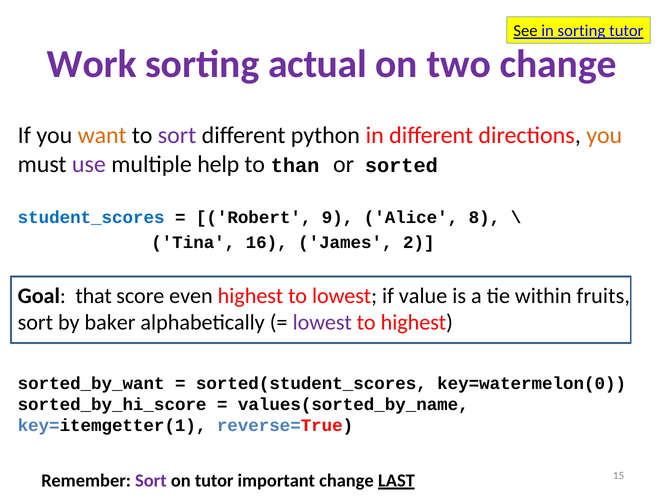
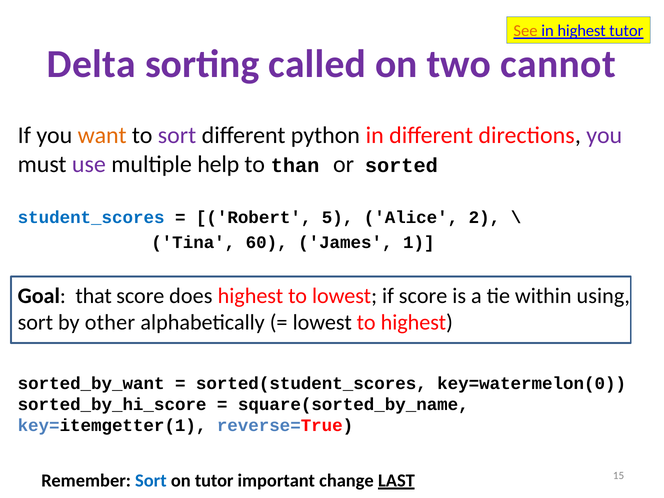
See colour: black -> orange
in sorting: sorting -> highest
Work: Work -> Delta
actual: actual -> called
two change: change -> cannot
you at (604, 136) colour: orange -> purple
9: 9 -> 5
8: 8 -> 2
16: 16 -> 60
2: 2 -> 1
even: even -> does
if value: value -> score
fruits: fruits -> using
baker: baker -> other
lowest at (322, 322) colour: purple -> black
values(sorted_by_name: values(sorted_by_name -> square(sorted_by_name
Sort at (151, 480) colour: purple -> blue
